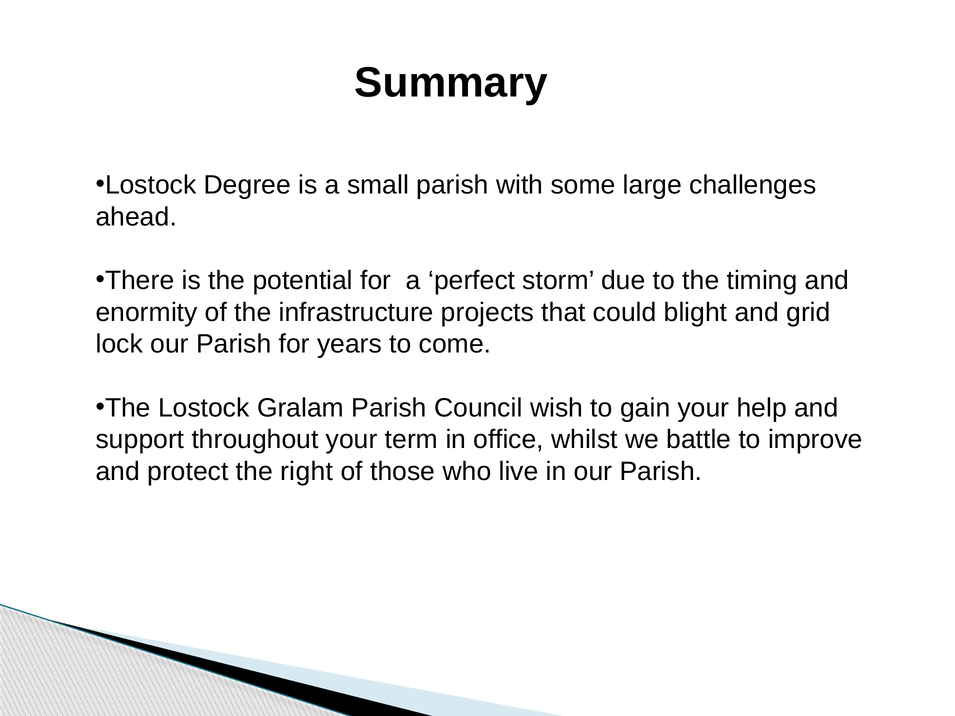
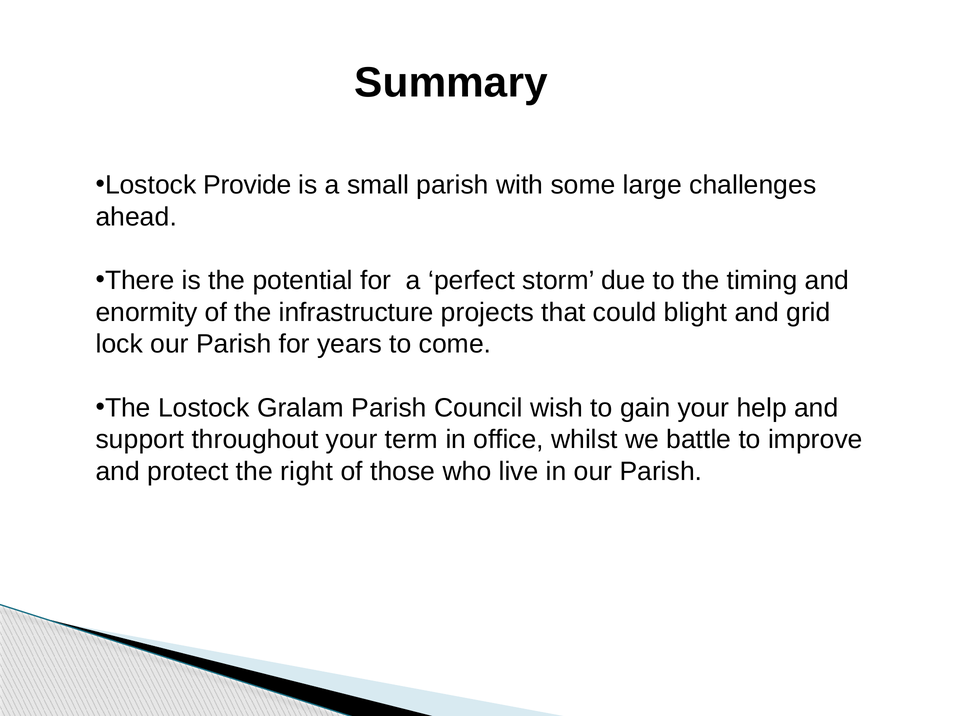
Degree: Degree -> Provide
